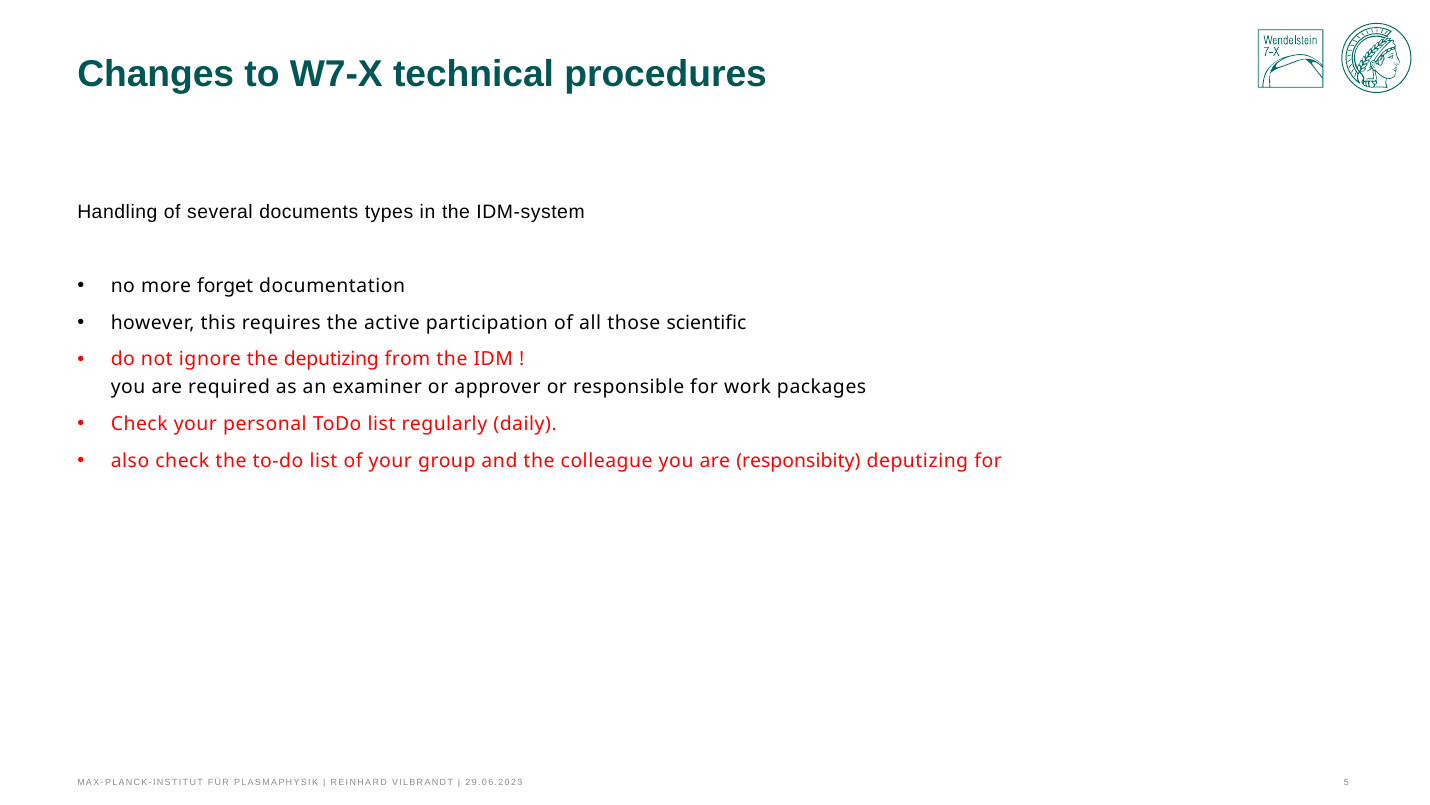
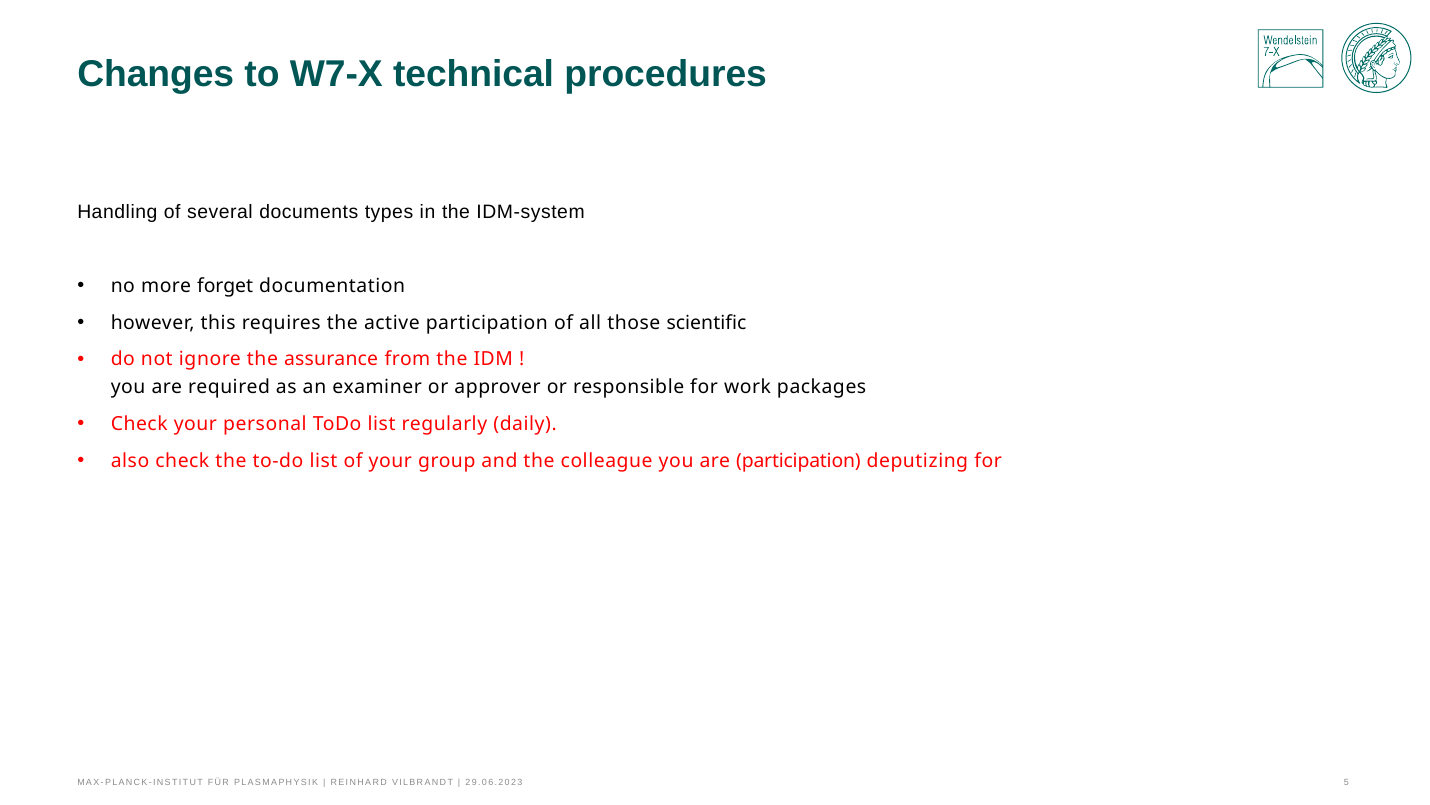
the deputizing: deputizing -> assurance
are responsibity: responsibity -> participation
